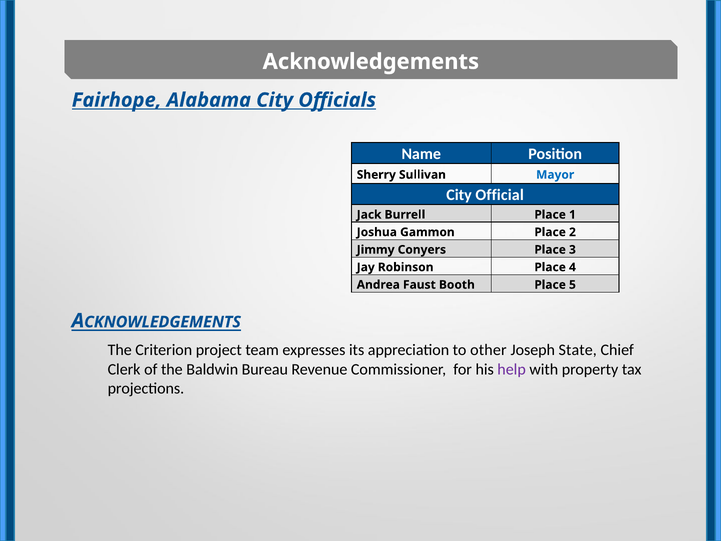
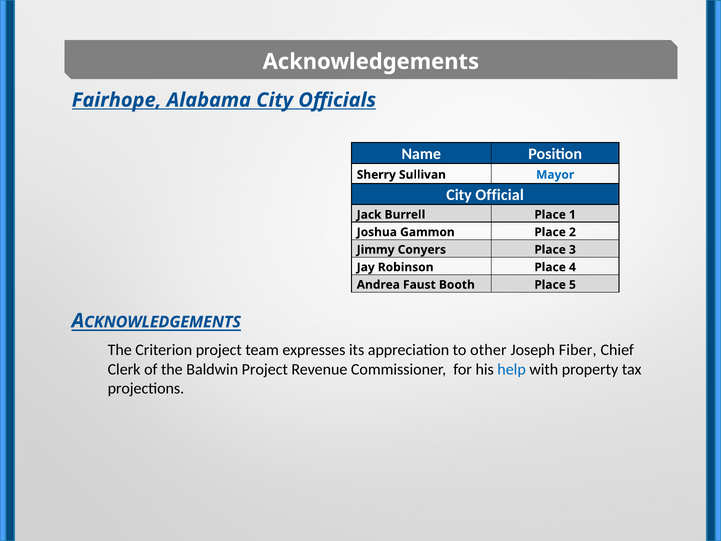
State: State -> Fiber
Baldwin Bureau: Bureau -> Project
help colour: purple -> blue
